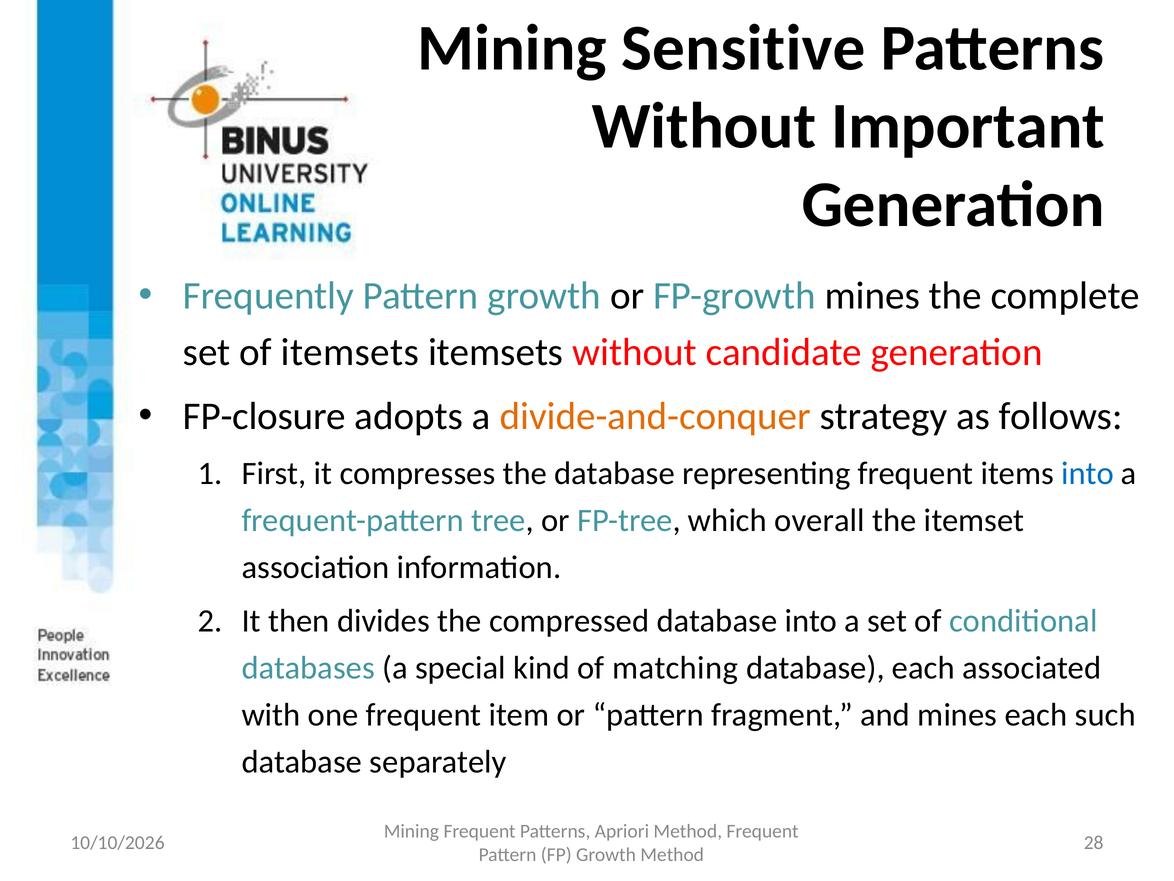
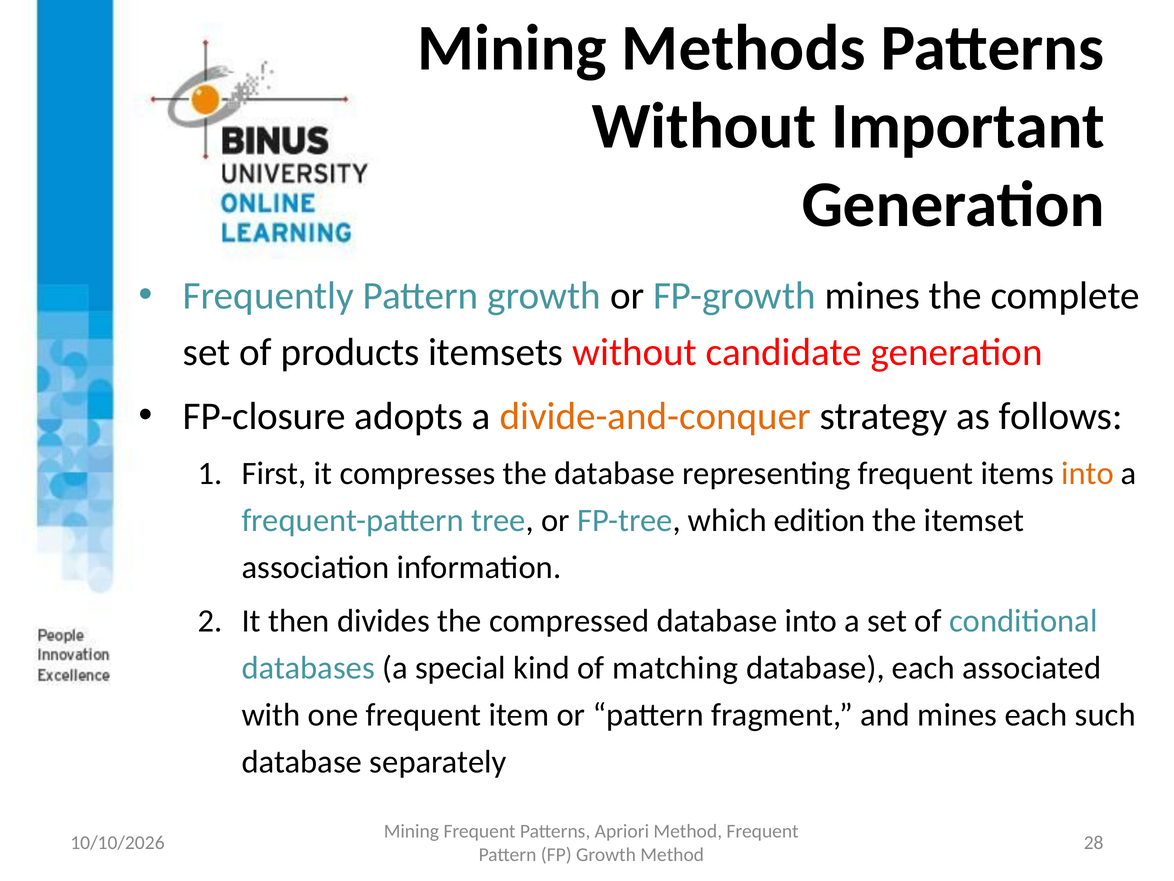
Sensitive: Sensitive -> Methods
of itemsets: itemsets -> products
into at (1088, 473) colour: blue -> orange
overall: overall -> edition
